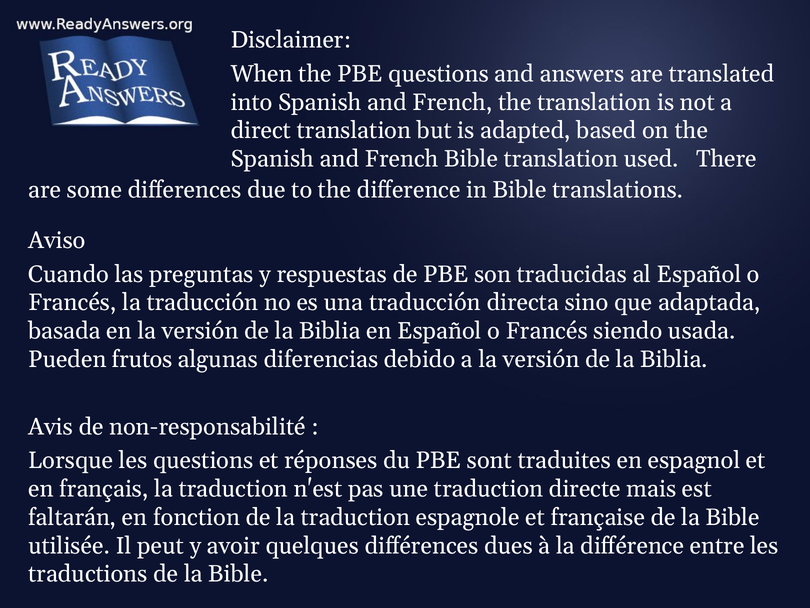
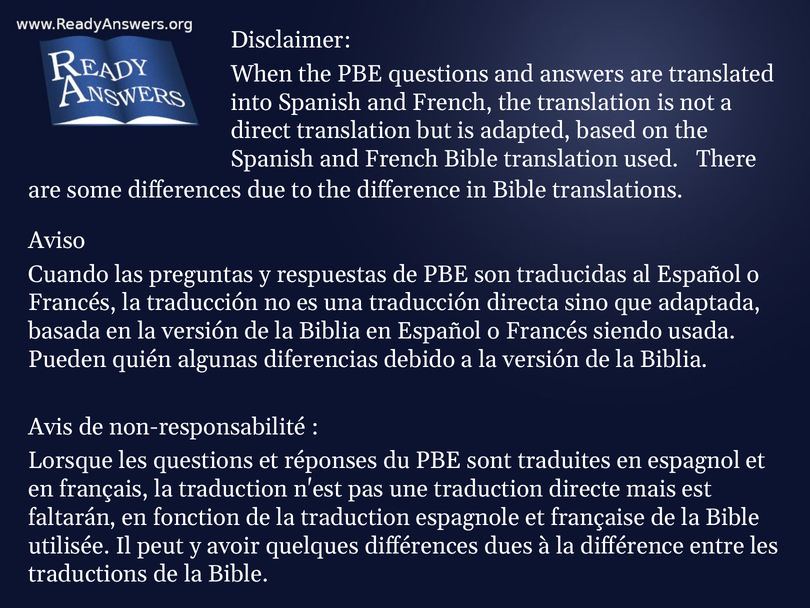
frutos: frutos -> quién
